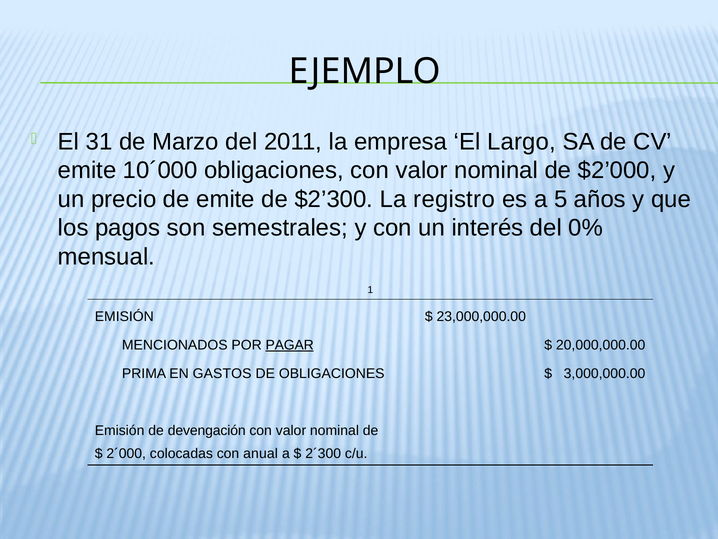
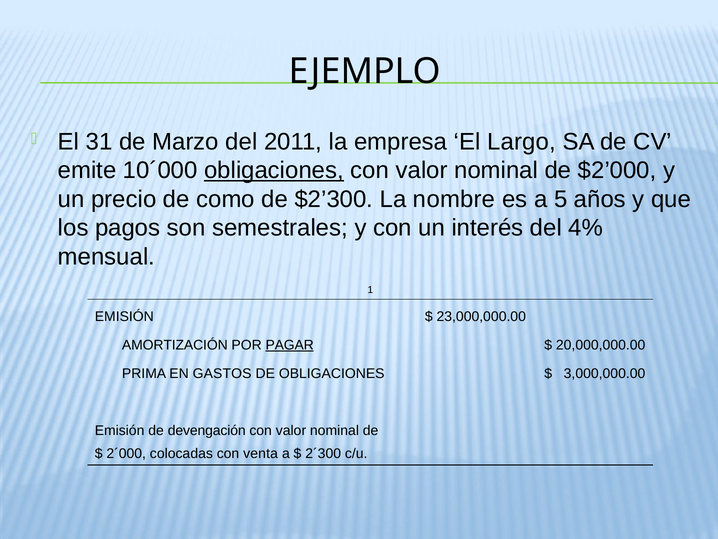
obligaciones at (274, 170) underline: none -> present
de emite: emite -> como
registro: registro -> nombre
0%: 0% -> 4%
MENCIONADOS: MENCIONADOS -> AMORTIZACIÓN
anual: anual -> venta
